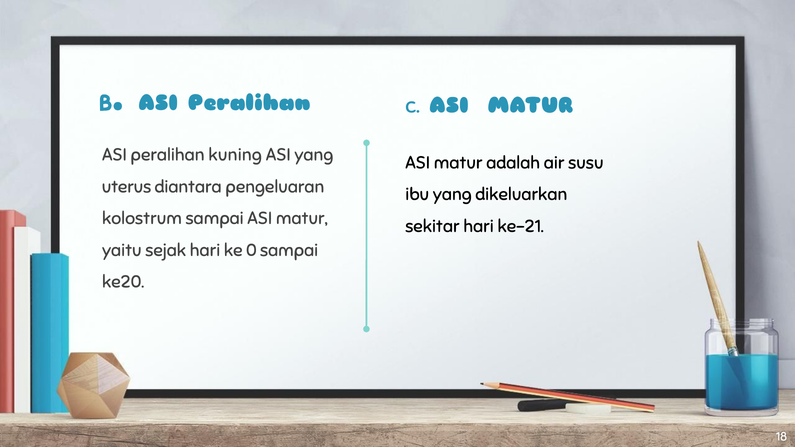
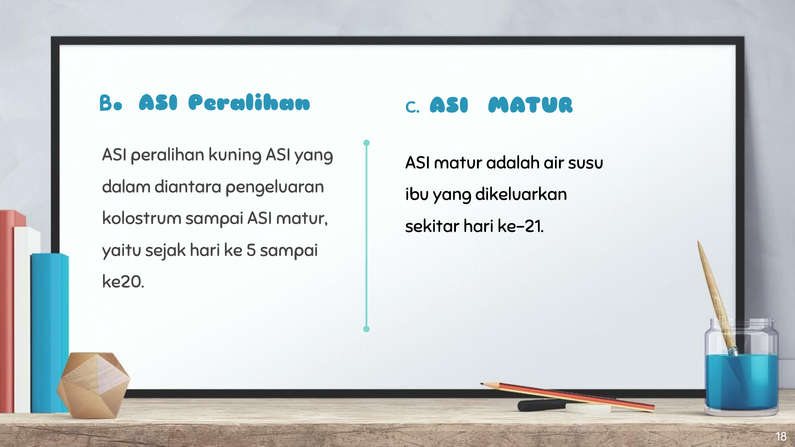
uterus: uterus -> dalam
0: 0 -> 5
